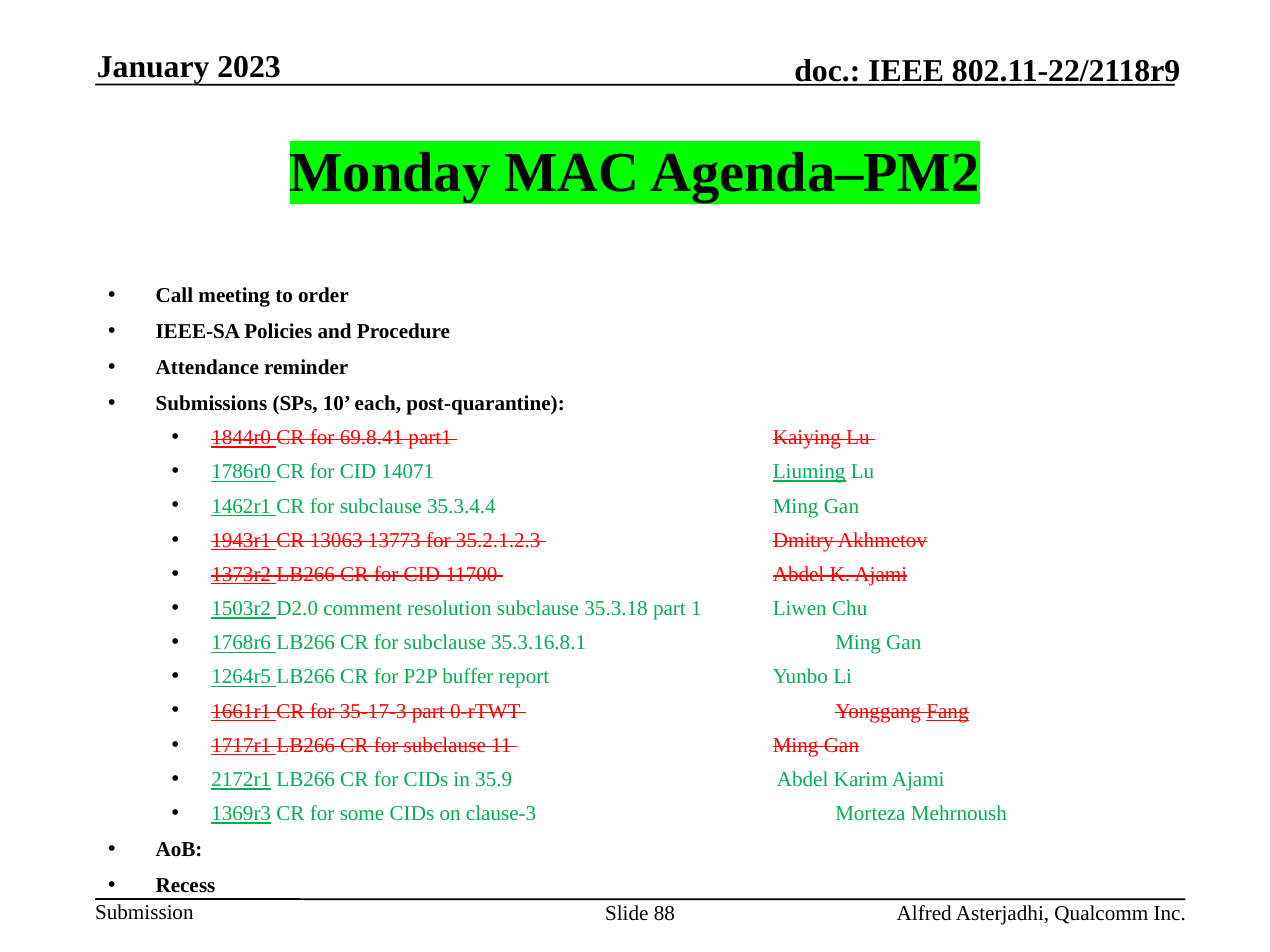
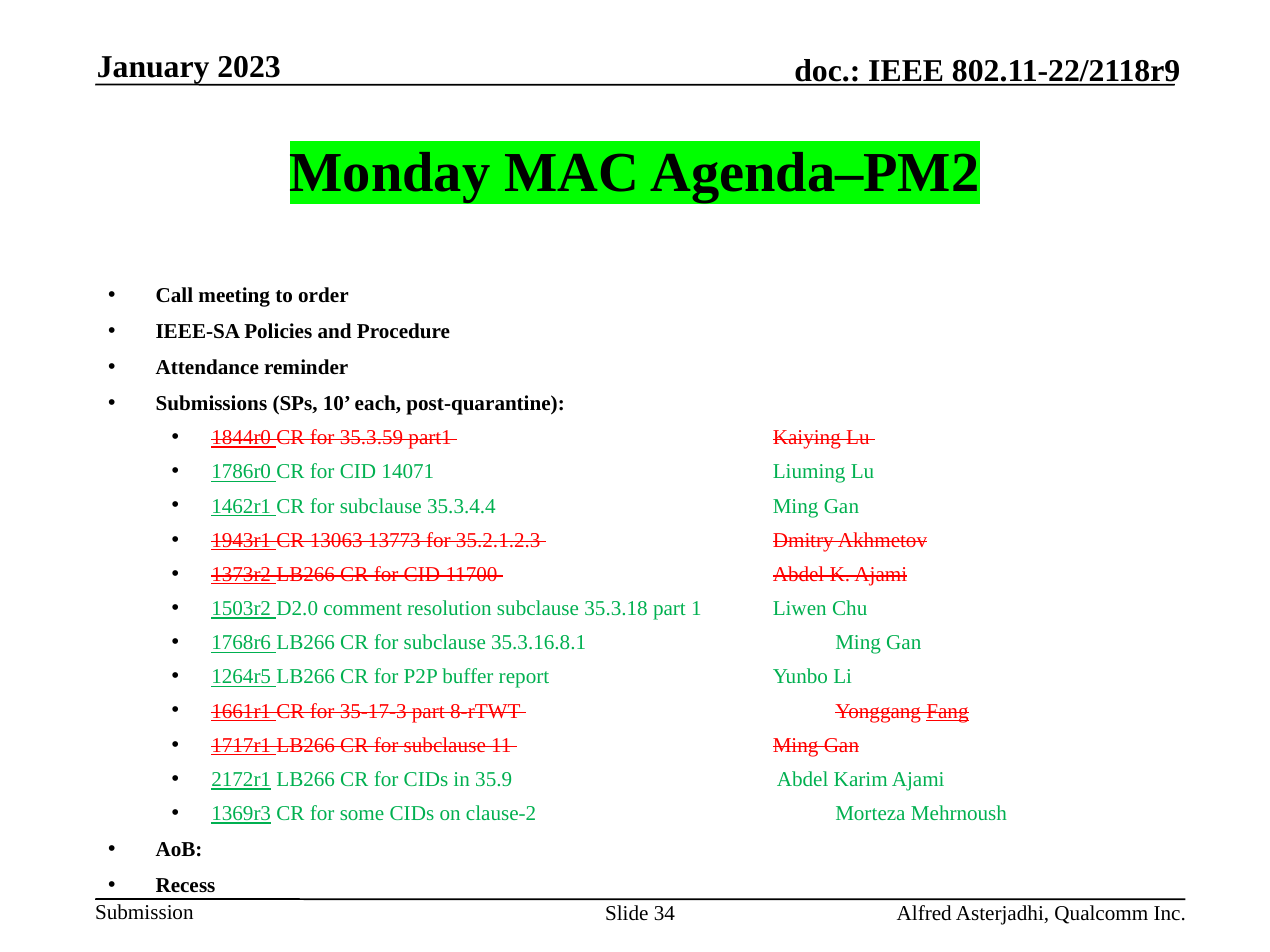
69.8.41: 69.8.41 -> 35.3.59
Liuming underline: present -> none
0-rTWT: 0-rTWT -> 8-rTWT
clause-3: clause-3 -> clause-2
88: 88 -> 34
